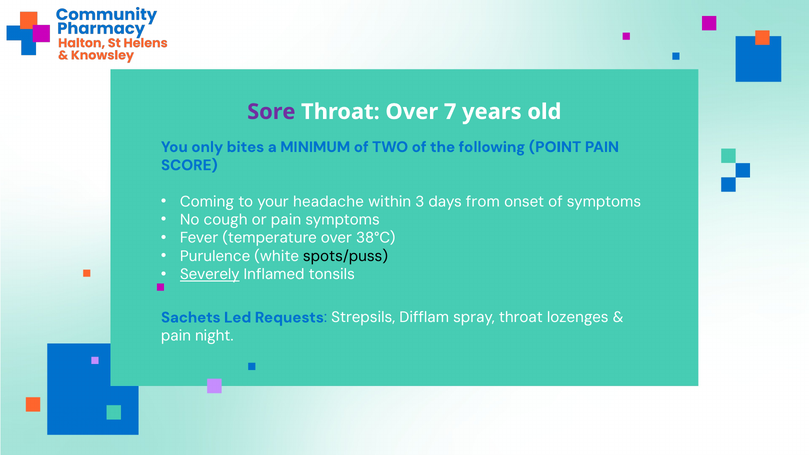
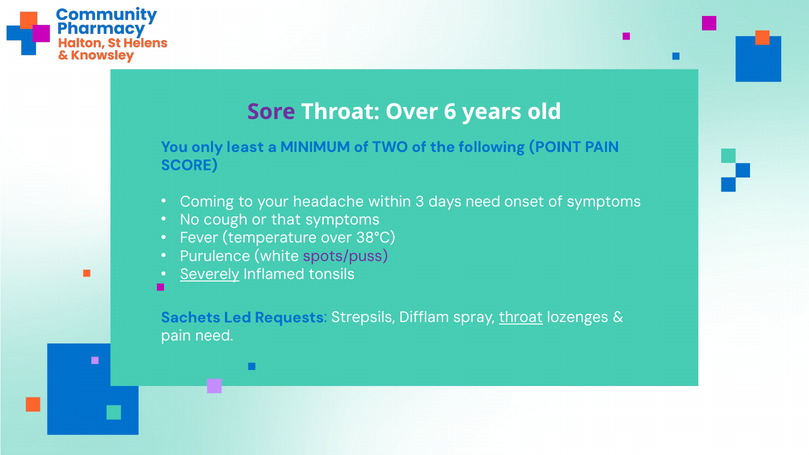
7: 7 -> 6
bites: bites -> least
days from: from -> need
or pain: pain -> that
spots/puss colour: black -> purple
throat at (521, 317) underline: none -> present
pain night: night -> need
